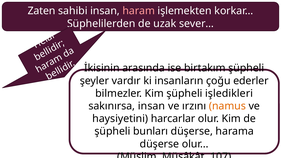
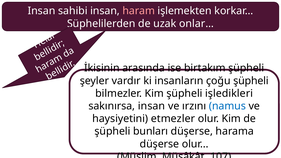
Zaten at (42, 11): Zaten -> Insan
sever…: sever… -> onlar…
çoğu ederler: ederler -> şüpheli
namus colour: orange -> blue
harcarlar: harcarlar -> etmezler
